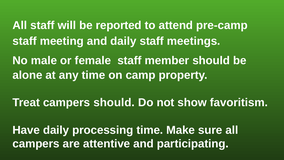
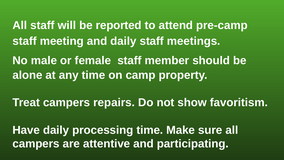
campers should: should -> repairs
